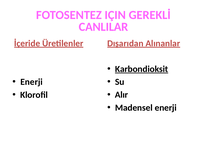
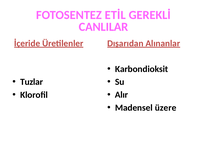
IÇIN: IÇIN -> ETİL
Karbondioksit underline: present -> none
Enerji at (32, 82): Enerji -> Tuzlar
Madensel enerji: enerji -> üzere
